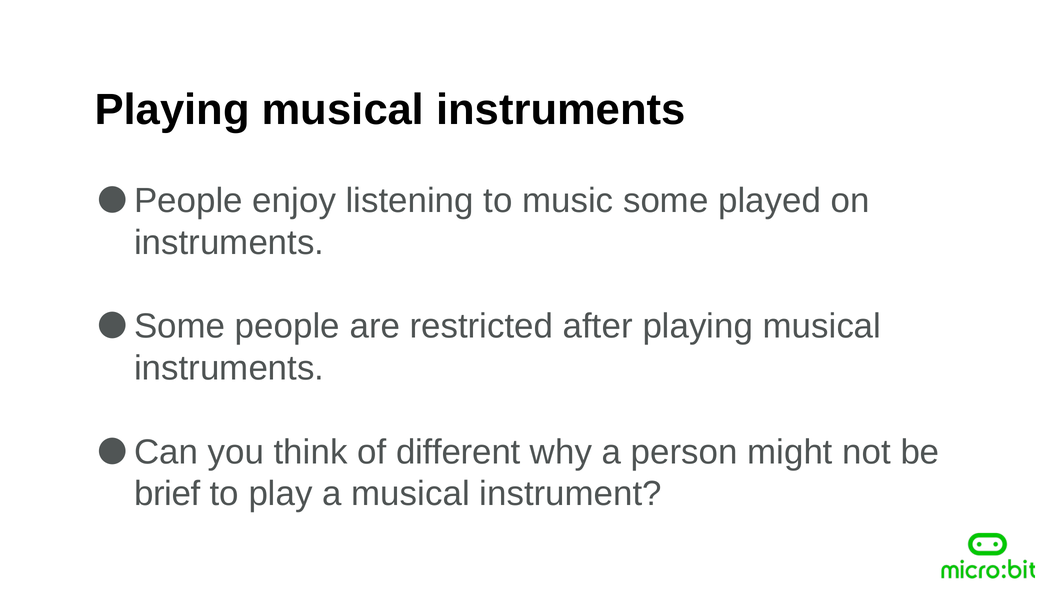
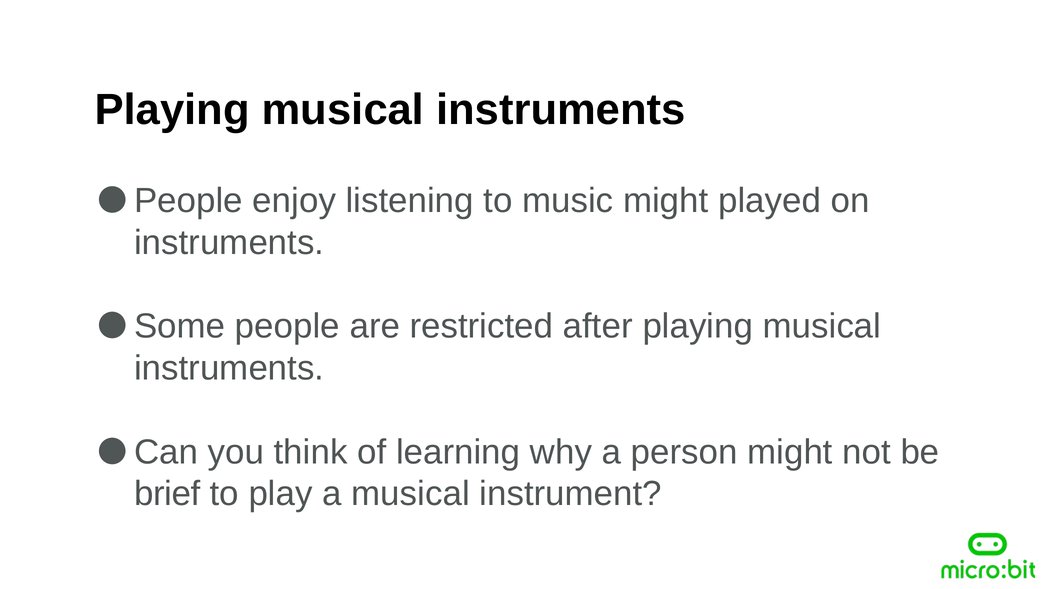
music some: some -> might
different: different -> learning
